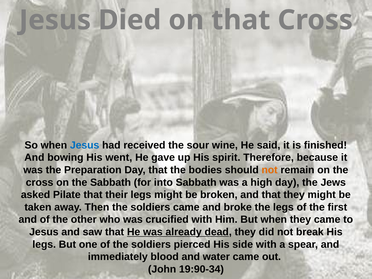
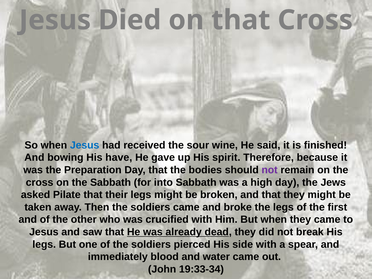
went: went -> have
not at (270, 170) colour: orange -> purple
19:90-34: 19:90-34 -> 19:33-34
